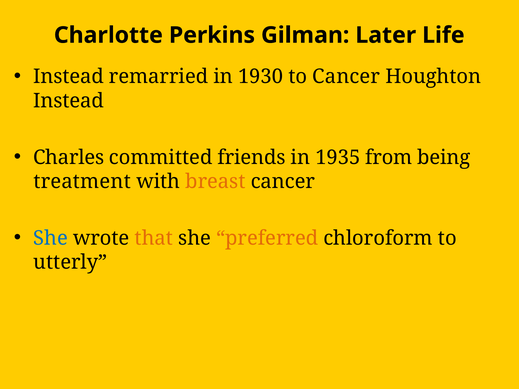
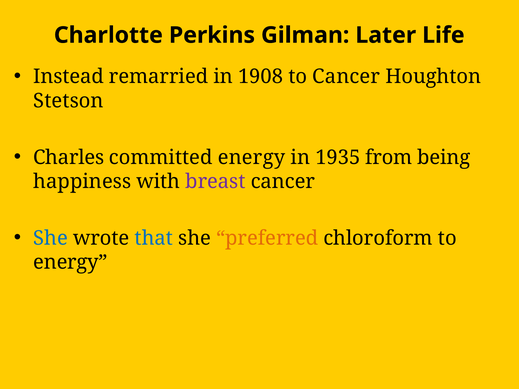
1930: 1930 -> 1908
Instead at (69, 101): Instead -> Stetson
committed friends: friends -> energy
treatment: treatment -> happiness
breast colour: orange -> purple
that colour: orange -> blue
utterly at (70, 262): utterly -> energy
